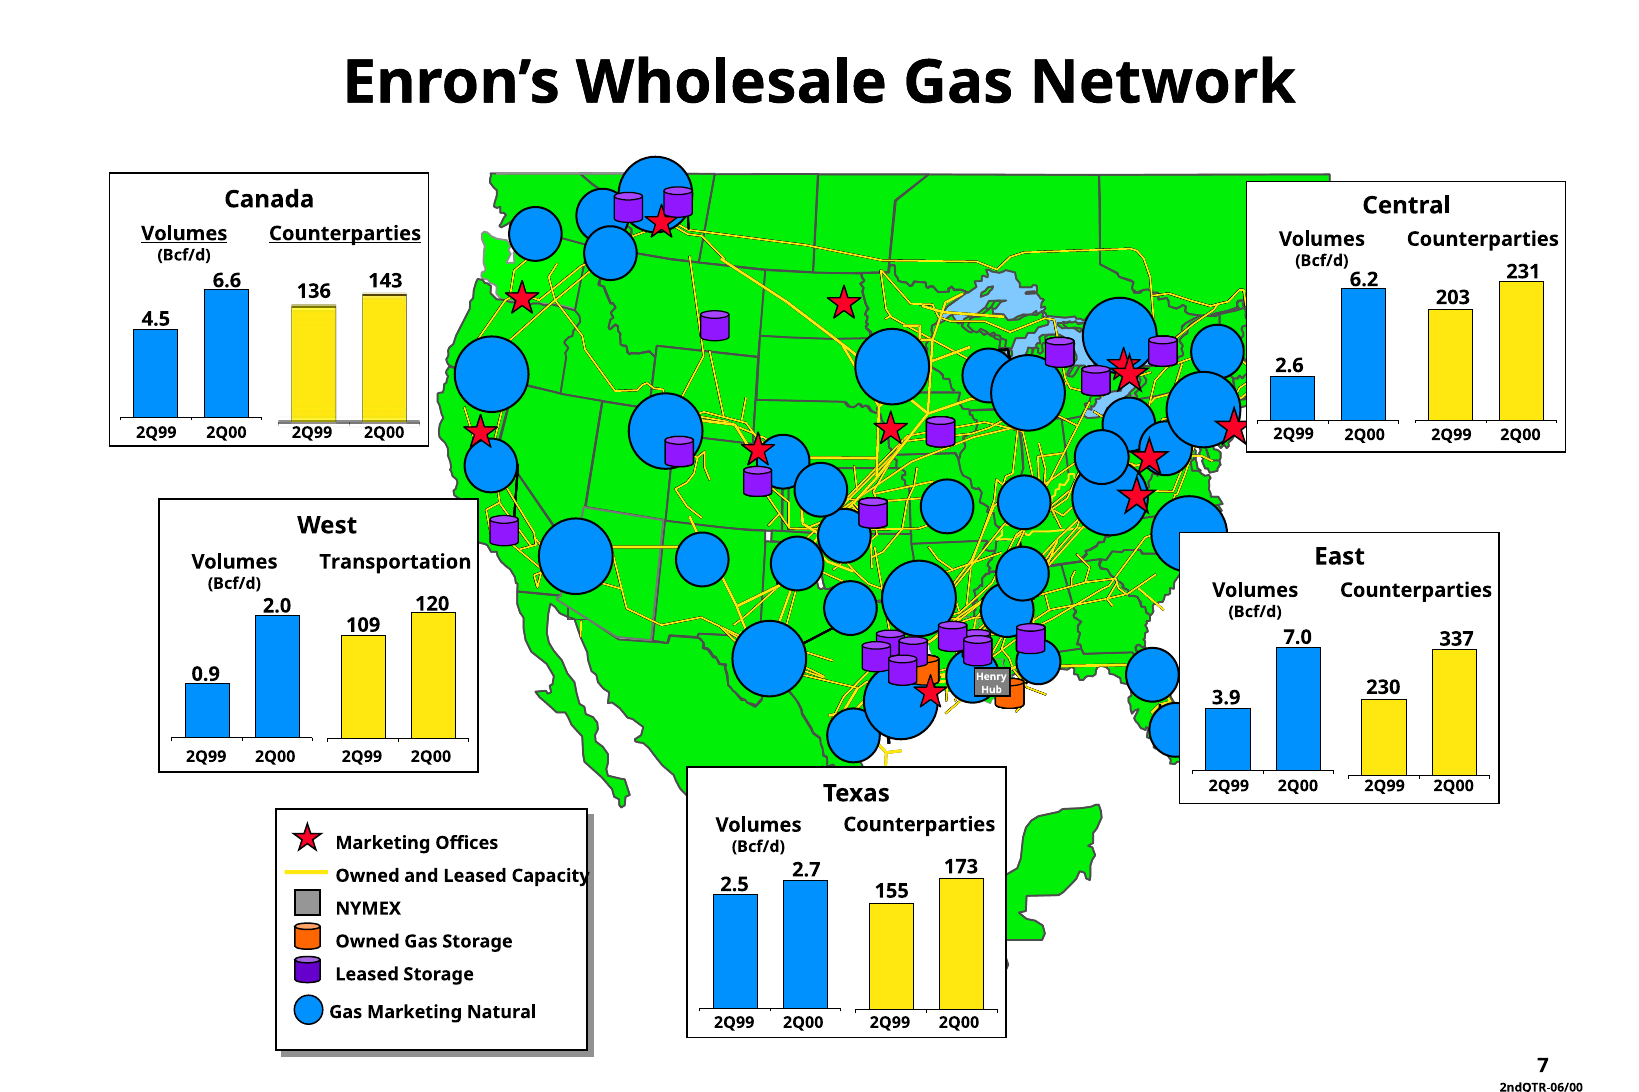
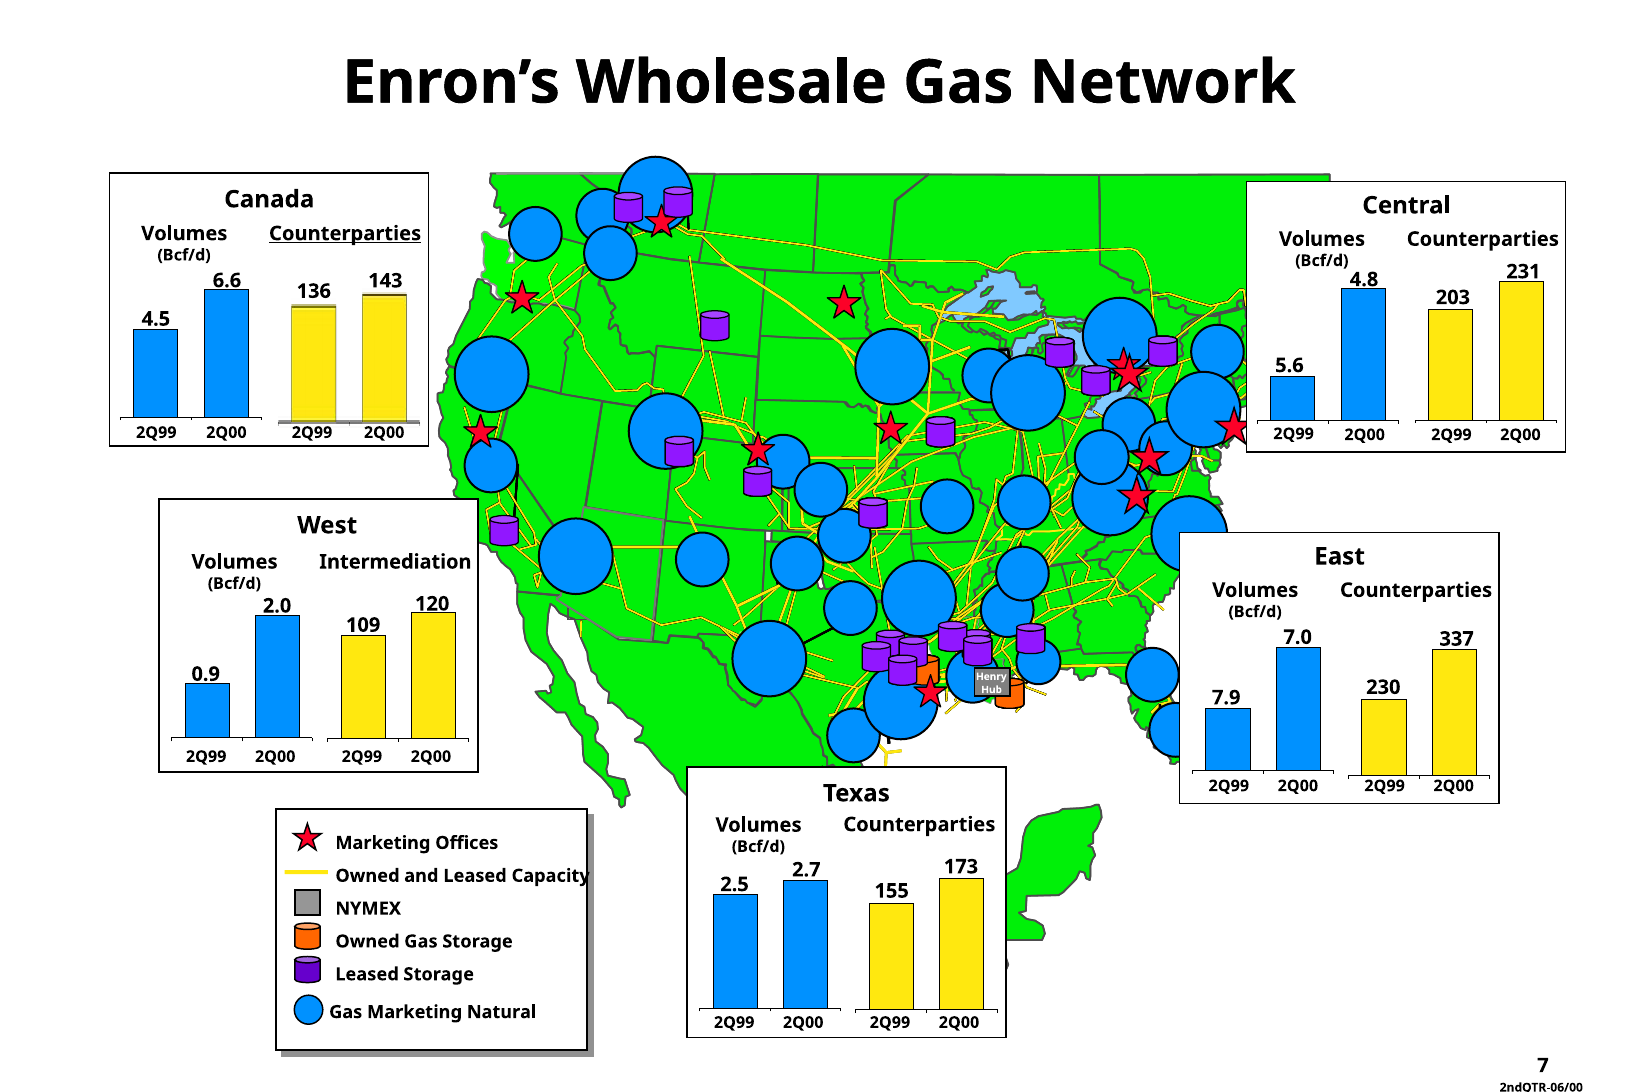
Volumes at (184, 234) underline: present -> none
6.2: 6.2 -> 4.8
2.6: 2.6 -> 5.6
Transportation: Transportation -> Intermediation
3.9: 3.9 -> 7.9
